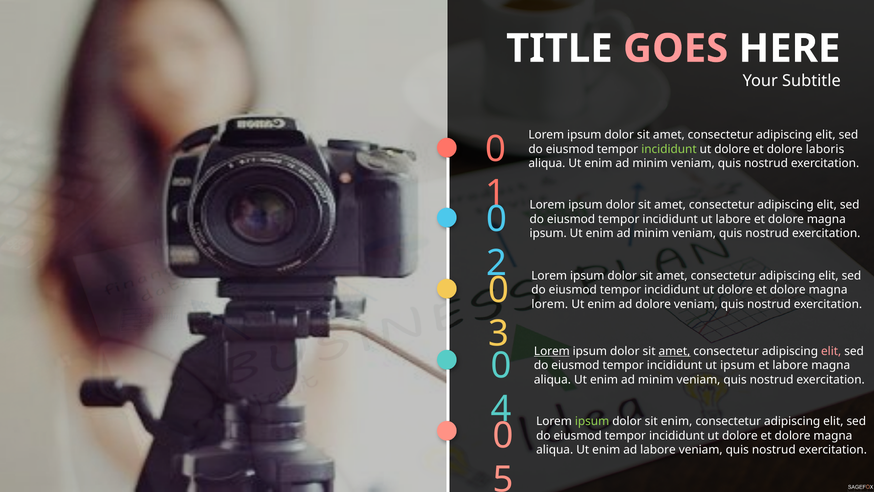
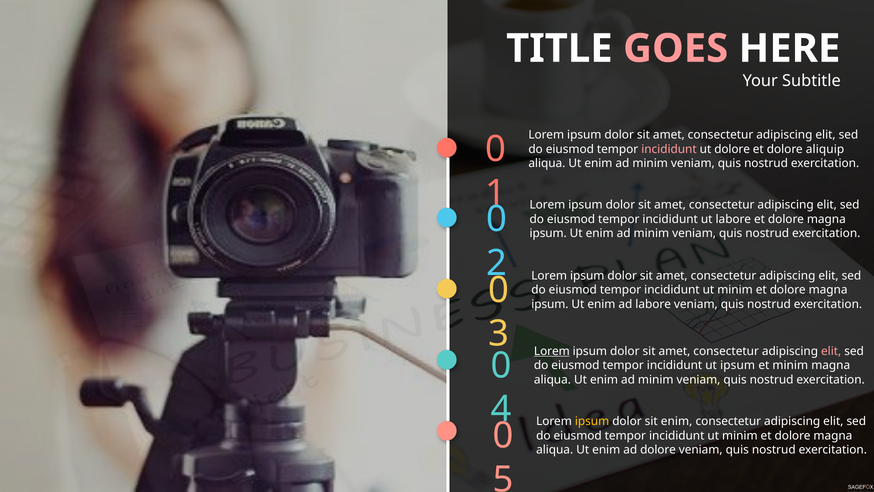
incididunt at (669, 149) colour: light green -> pink
laboris: laboris -> aliquip
dolore at (735, 290): dolore -> minim
lorem at (550, 304): lorem -> ipsum
ad dolore: dolore -> labore
amet at (674, 351) underline: present -> none
et labore: labore -> minim
ipsum at (592, 421) colour: light green -> yellow
dolore at (740, 435): dolore -> minim
ad labore: labore -> dolore
